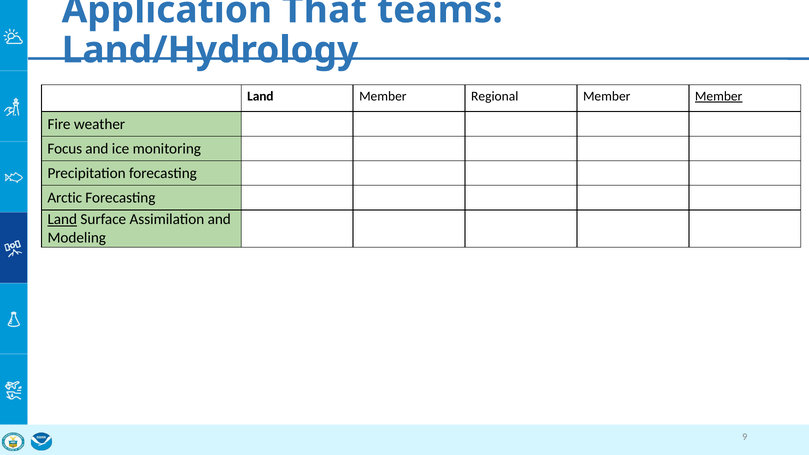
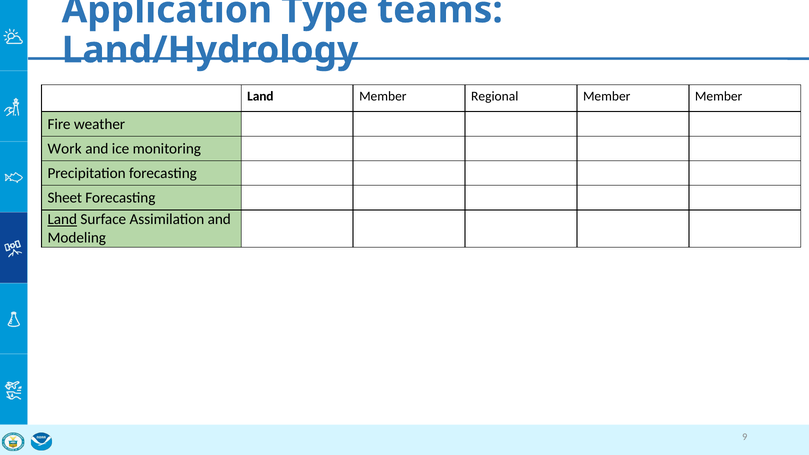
That: That -> Type
Member at (719, 96) underline: present -> none
Focus: Focus -> Work
Arctic: Arctic -> Sheet
